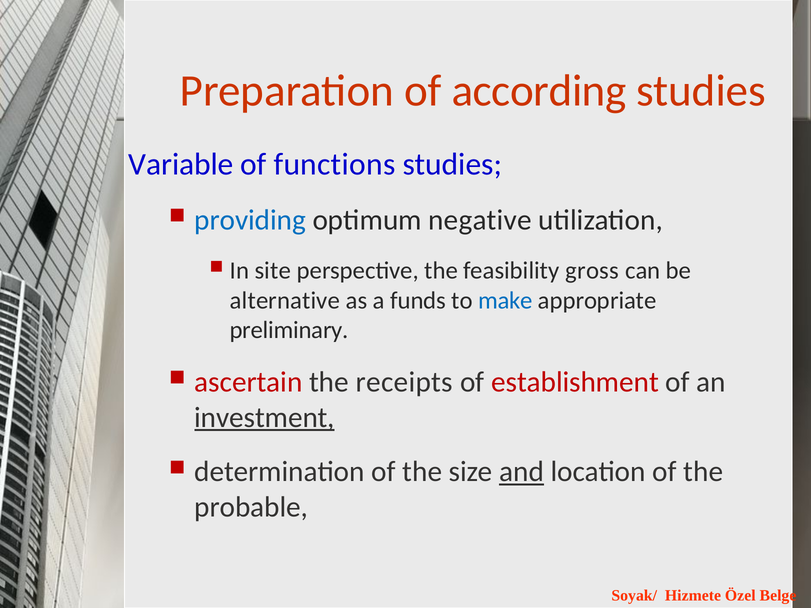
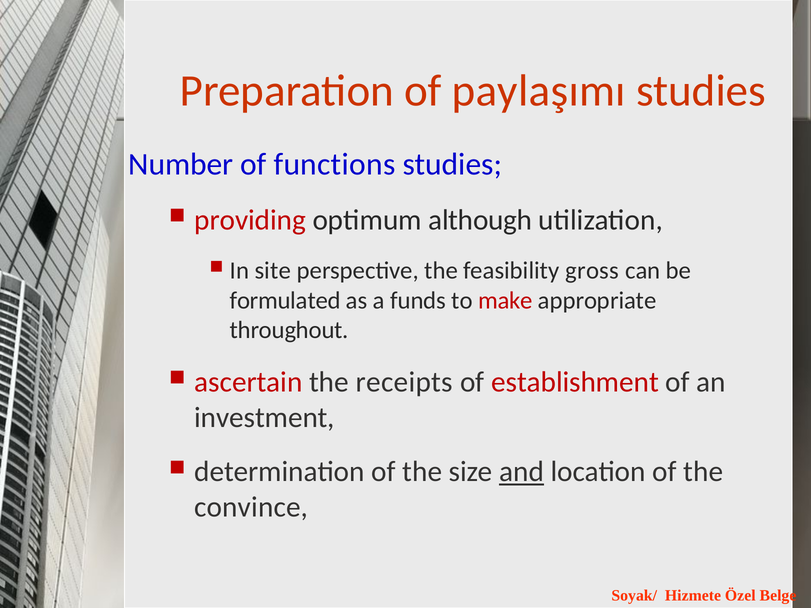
according: according -> paylaşımı
Variable: Variable -> Number
providing colour: blue -> red
negative: negative -> although
alternative: alternative -> formulated
make colour: blue -> red
preliminary: preliminary -> throughout
investment underline: present -> none
probable: probable -> convince
